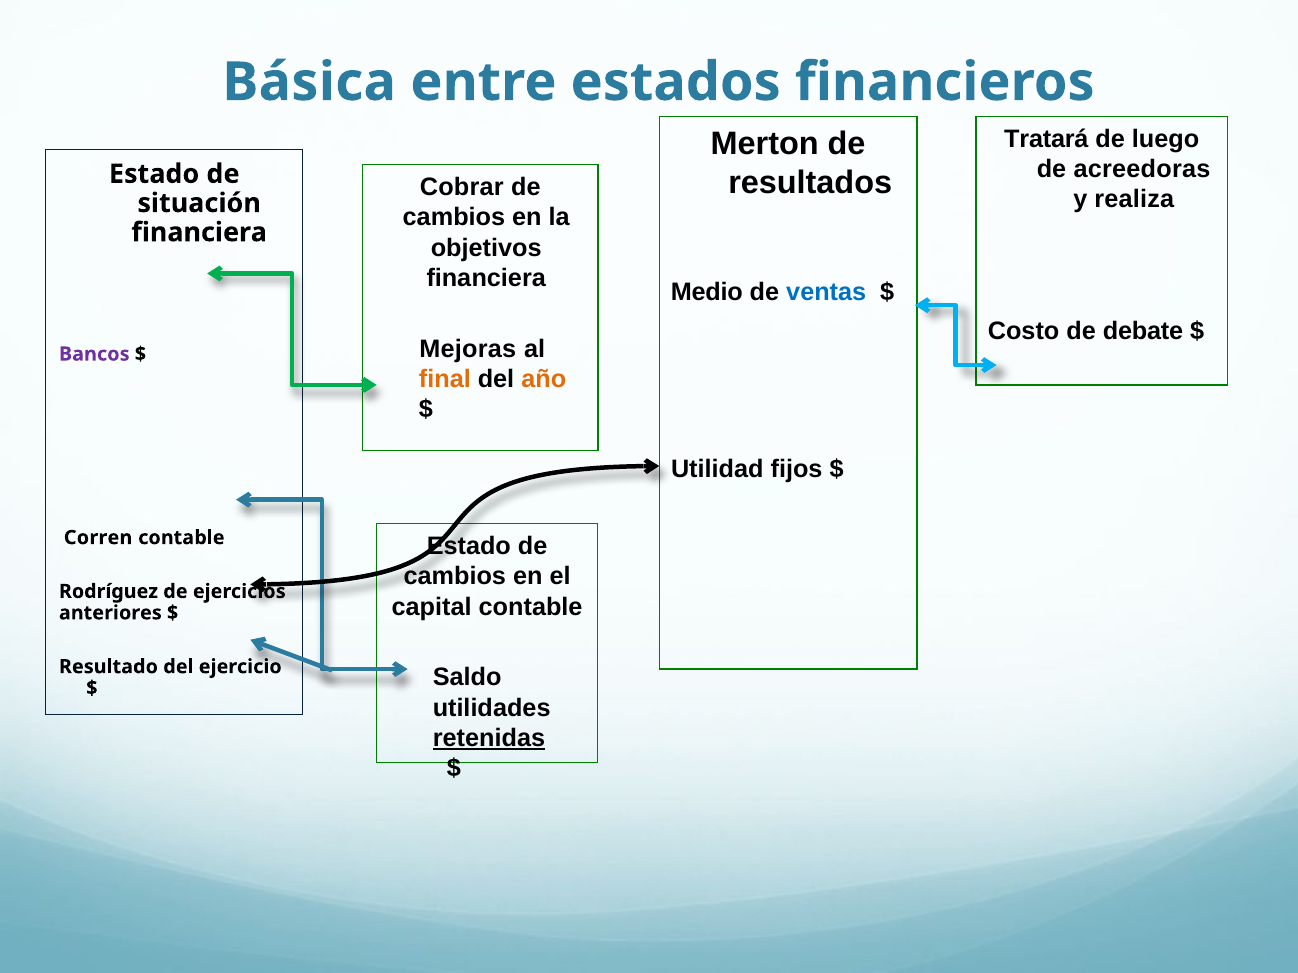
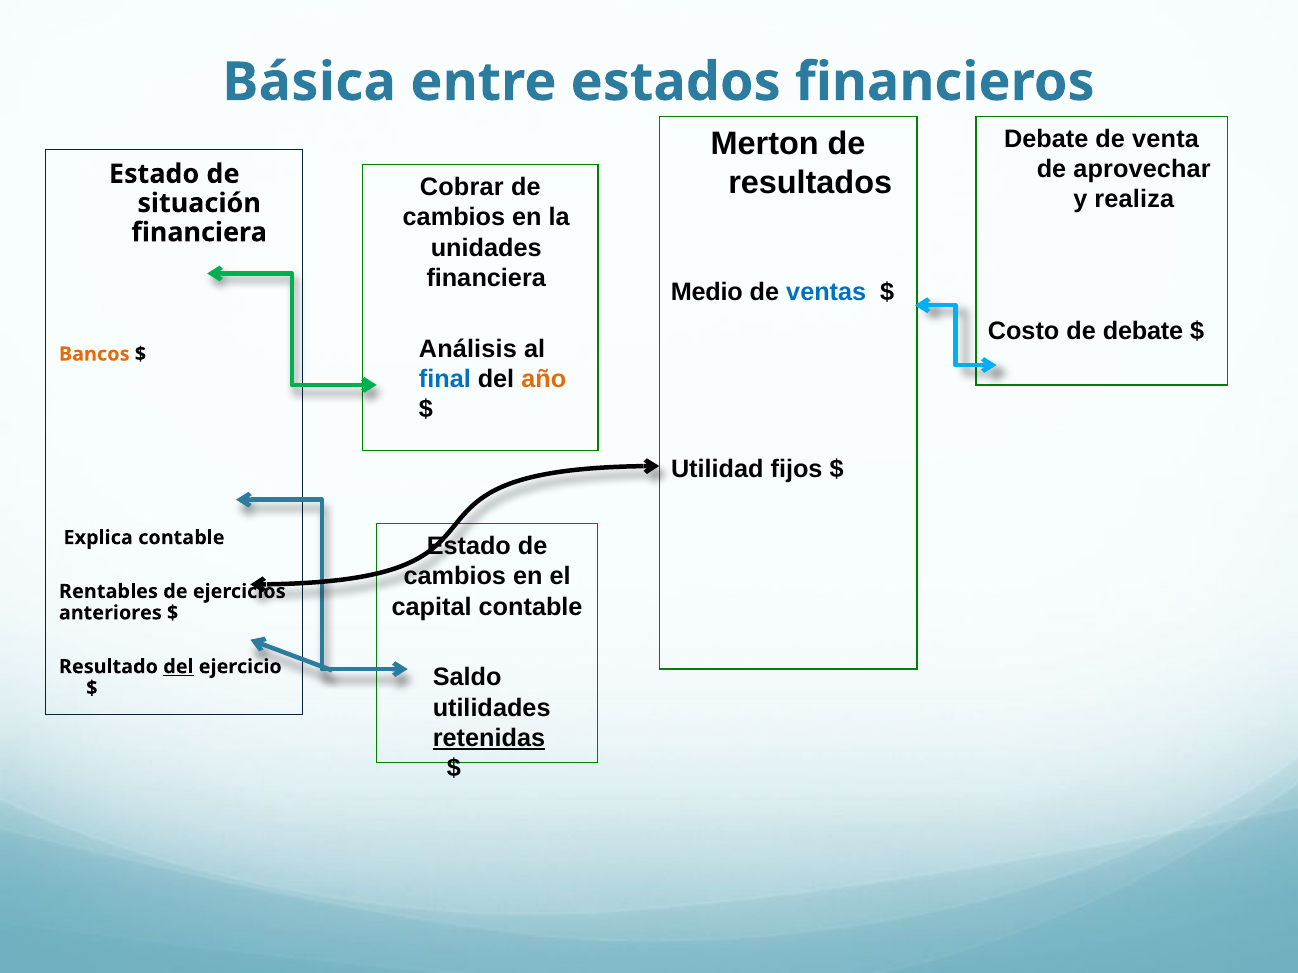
Tratará at (1046, 139): Tratará -> Debate
luego: luego -> venta
acreedoras: acreedoras -> aprovechar
objetivos: objetivos -> unidades
Mejoras: Mejoras -> Análisis
Bancos colour: purple -> orange
final colour: orange -> blue
Corren: Corren -> Explica
Rodríguez: Rodríguez -> Rentables
del at (178, 667) underline: none -> present
